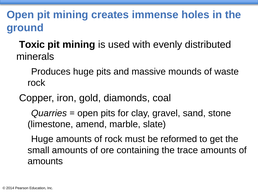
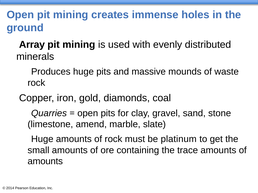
Toxic: Toxic -> Array
reformed: reformed -> platinum
